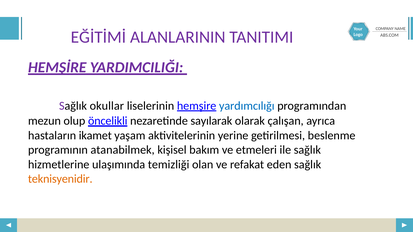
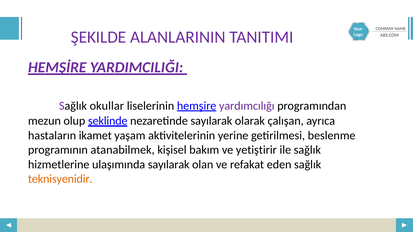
EĞİTİMİ: EĞİTİMİ -> ŞEKILDE
yardımcılığı colour: blue -> purple
öncelikli: öncelikli -> şeklinde
etmeleri: etmeleri -> yetiştirir
ulaşımında temizliği: temizliği -> sayılarak
